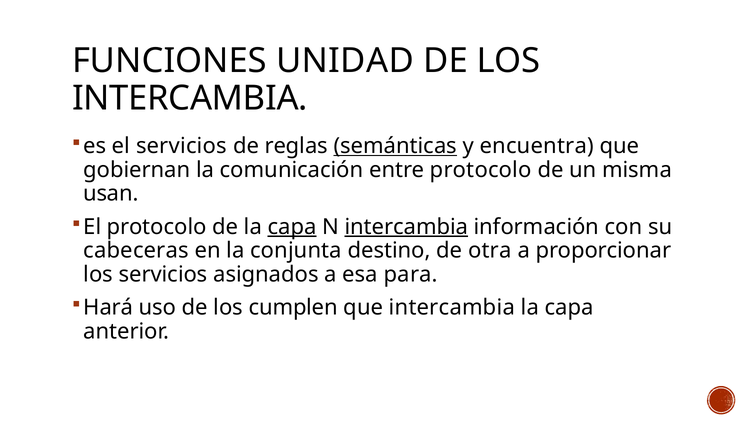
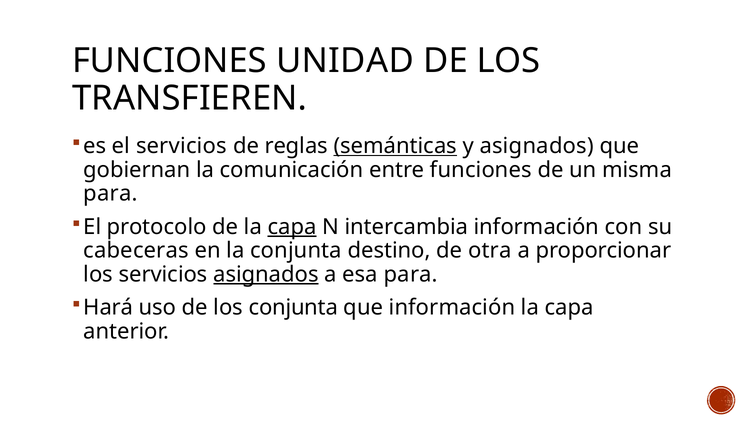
INTERCAMBIA at (190, 98): INTERCAMBIA -> TRANSFIEREN
y encuentra: encuentra -> asignados
entre protocolo: protocolo -> funciones
usan at (111, 194): usan -> para
intercambia at (406, 227) underline: present -> none
asignados at (266, 274) underline: none -> present
los cumplen: cumplen -> conjunta
que intercambia: intercambia -> información
